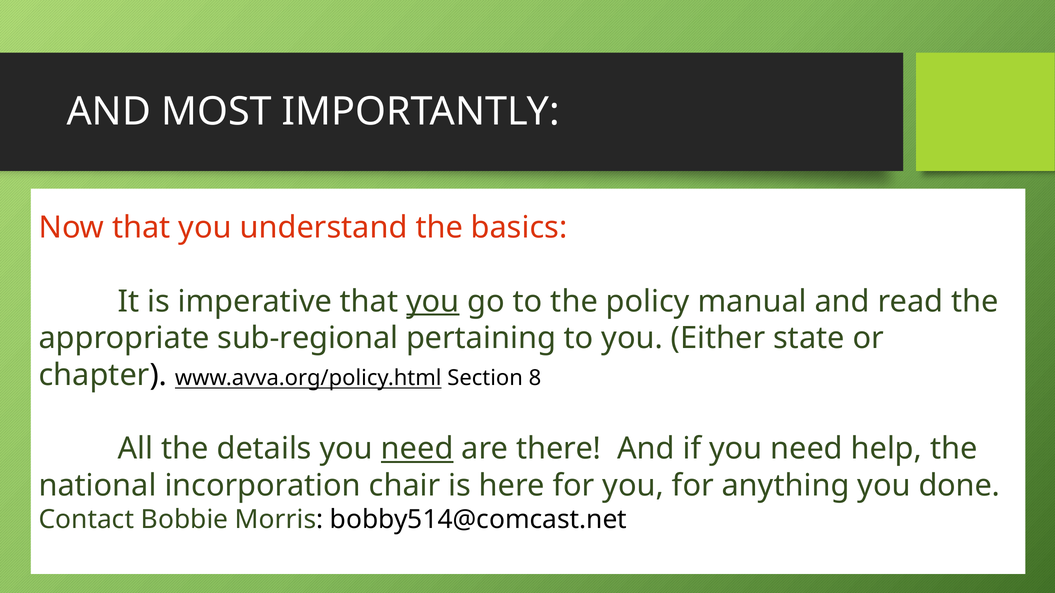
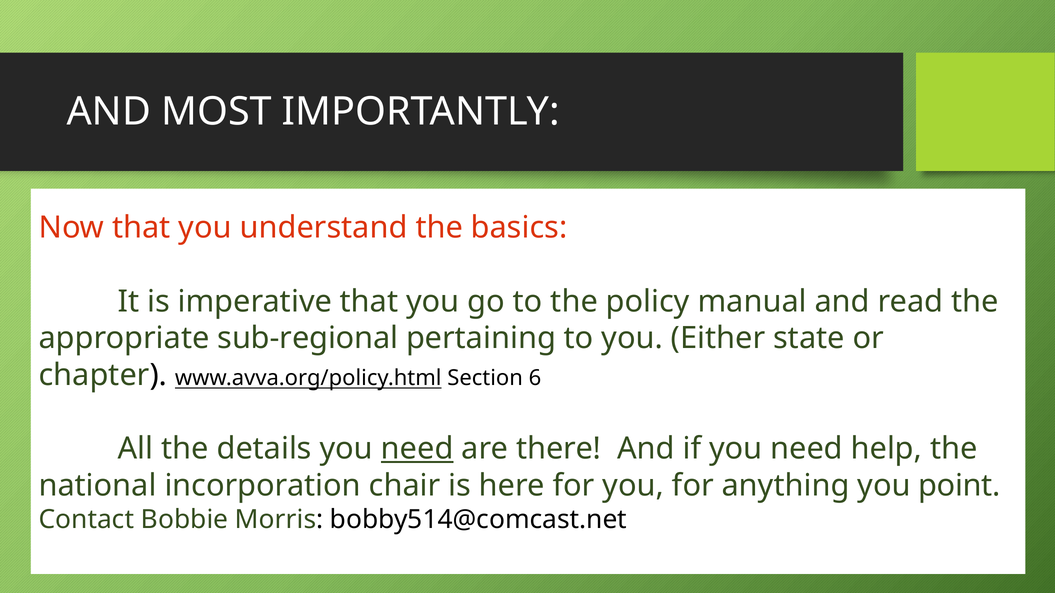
you at (433, 302) underline: present -> none
8: 8 -> 6
done: done -> point
